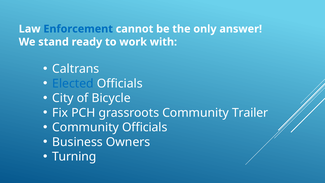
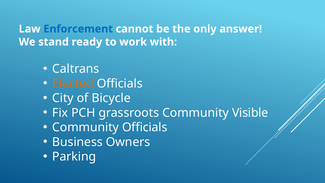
Elected colour: blue -> orange
Trailer: Trailer -> Visible
Turning: Turning -> Parking
